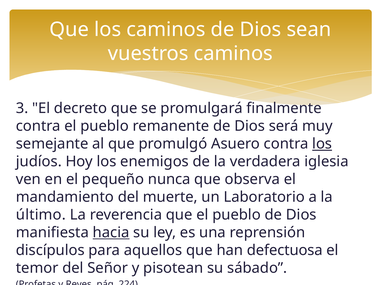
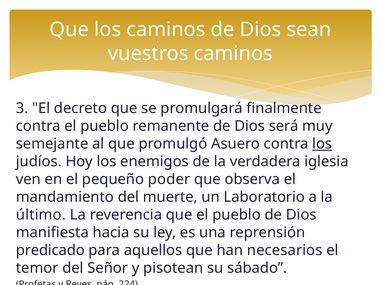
nunca: nunca -> poder
hacia underline: present -> none
discípulos: discípulos -> predicado
defectuosa: defectuosa -> necesarios
